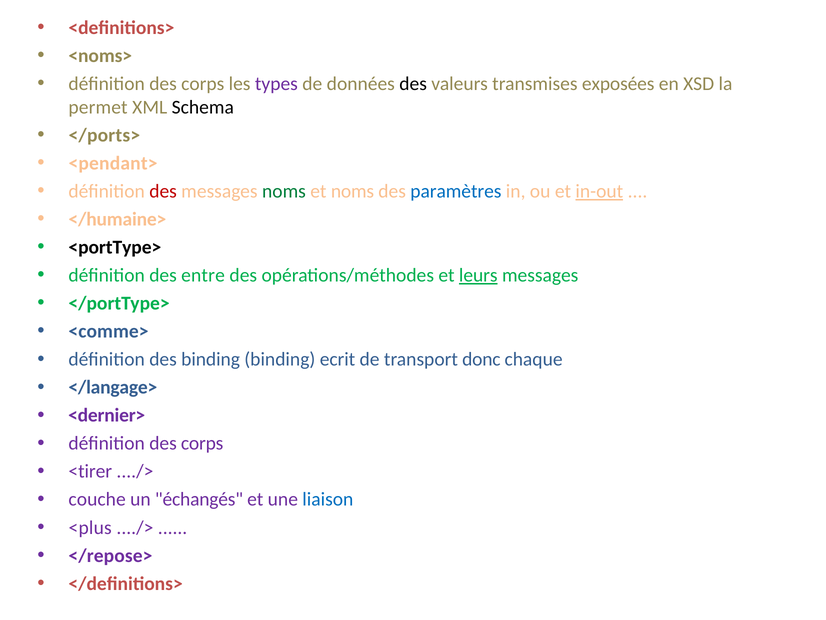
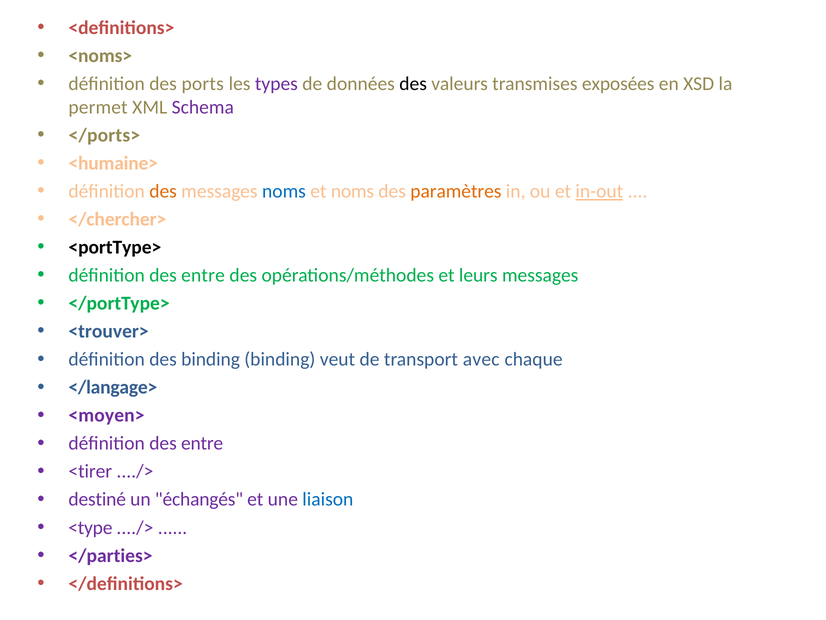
corps at (203, 84): corps -> ports
Schema colour: black -> purple
<pendant>: <pendant> -> <humaine>
des at (163, 191) colour: red -> orange
noms at (284, 191) colour: green -> blue
paramètres colour: blue -> orange
</humaine>: </humaine> -> </chercher>
leurs underline: present -> none
<comme>: <comme> -> <trouver>
ecrit: ecrit -> veut
donc: donc -> avec
<dernier>: <dernier> -> <moyen>
corps at (202, 443): corps -> entre
couche: couche -> destiné
<plus: <plus -> <type
</repose>: </repose> -> </parties>
